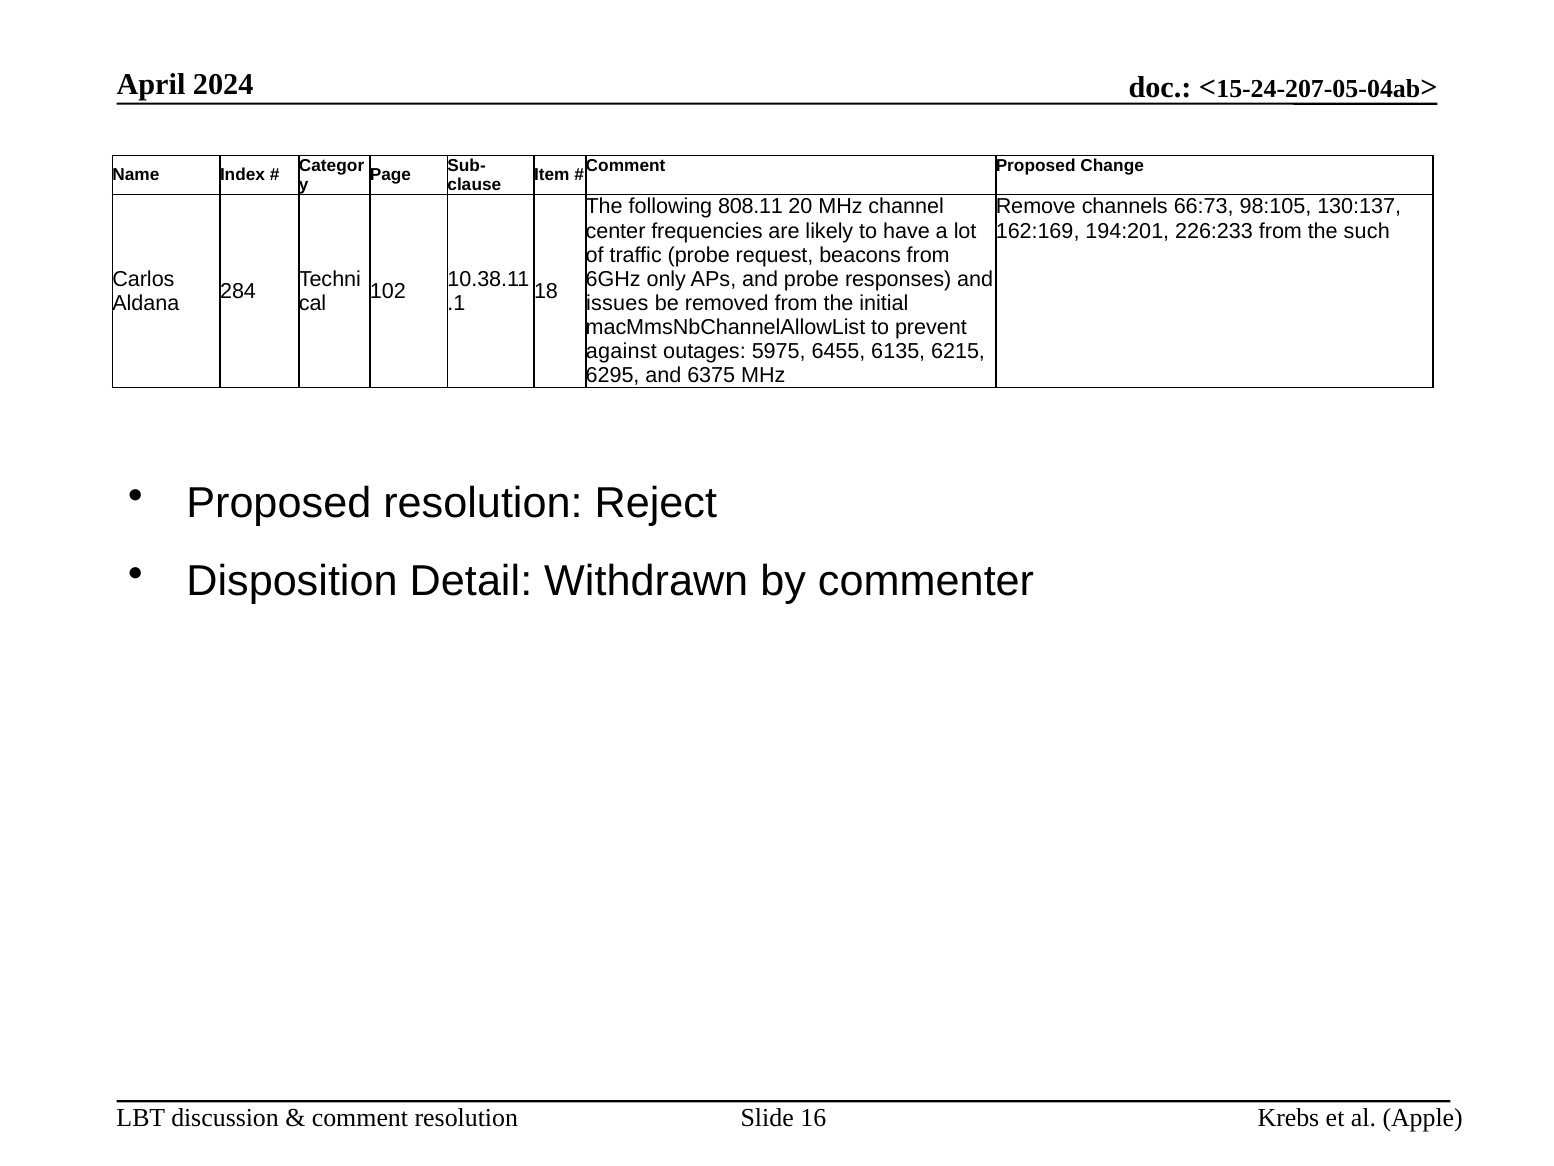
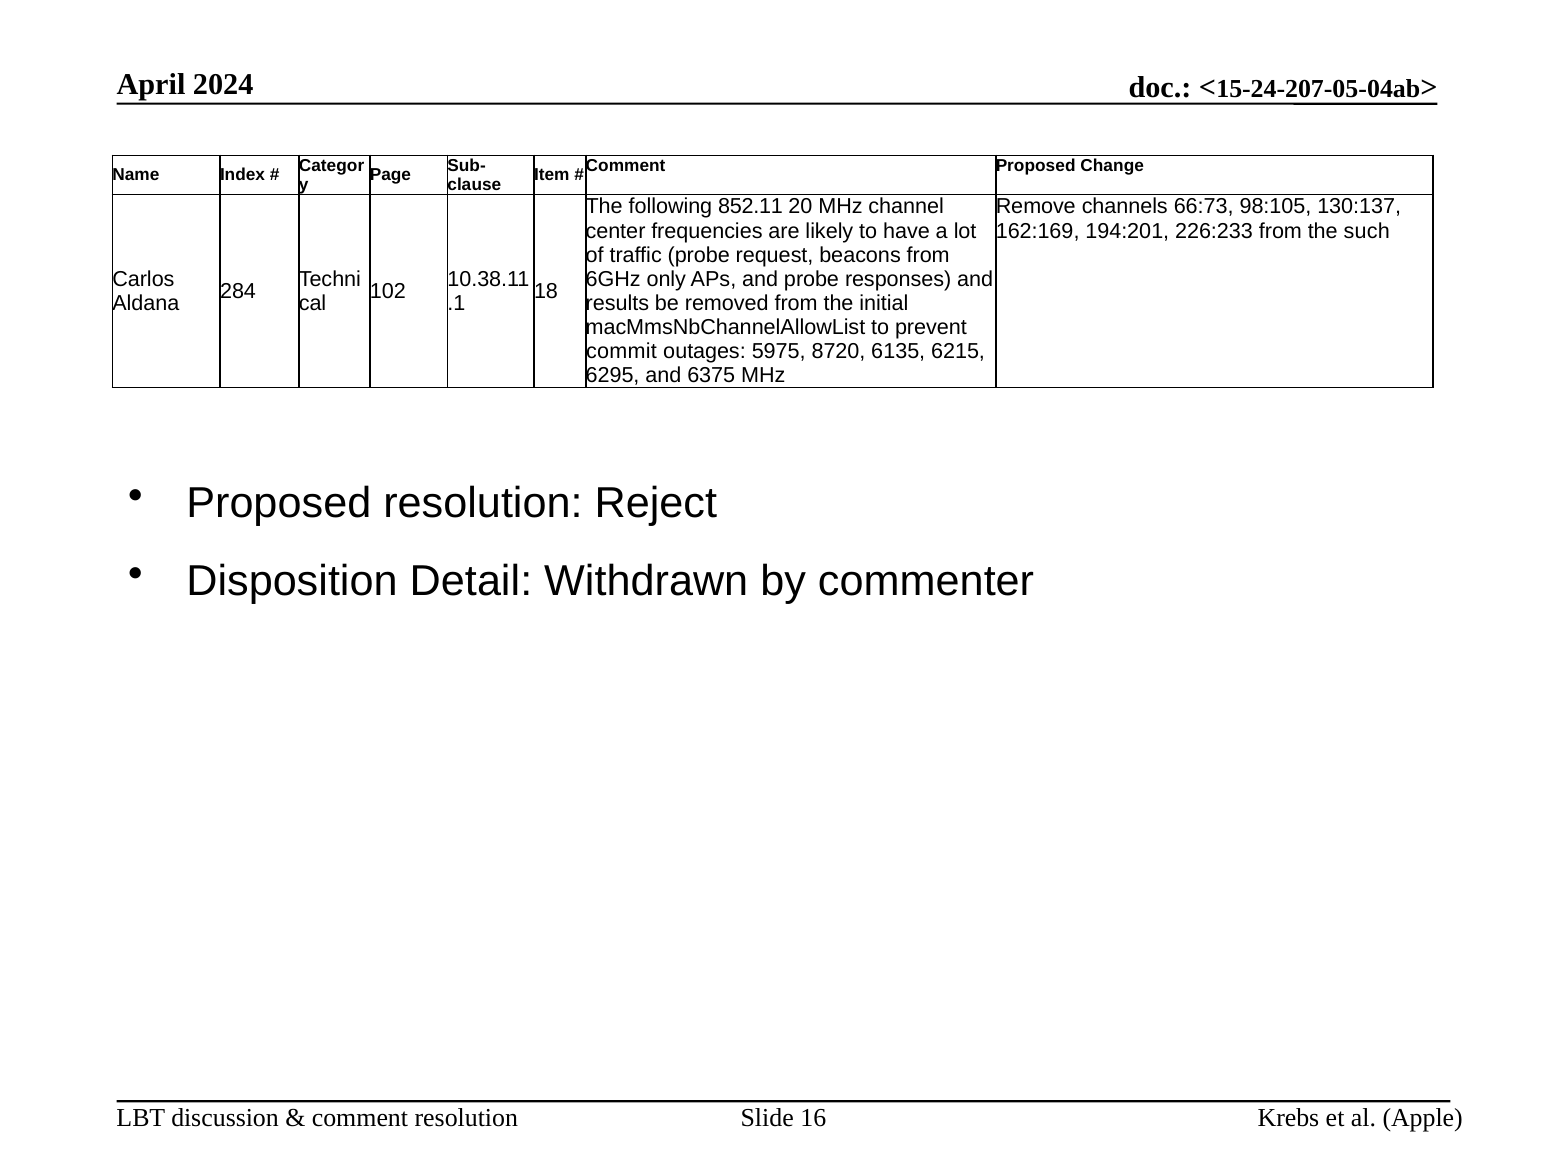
808.11: 808.11 -> 852.11
issues: issues -> results
against: against -> commit
6455: 6455 -> 8720
